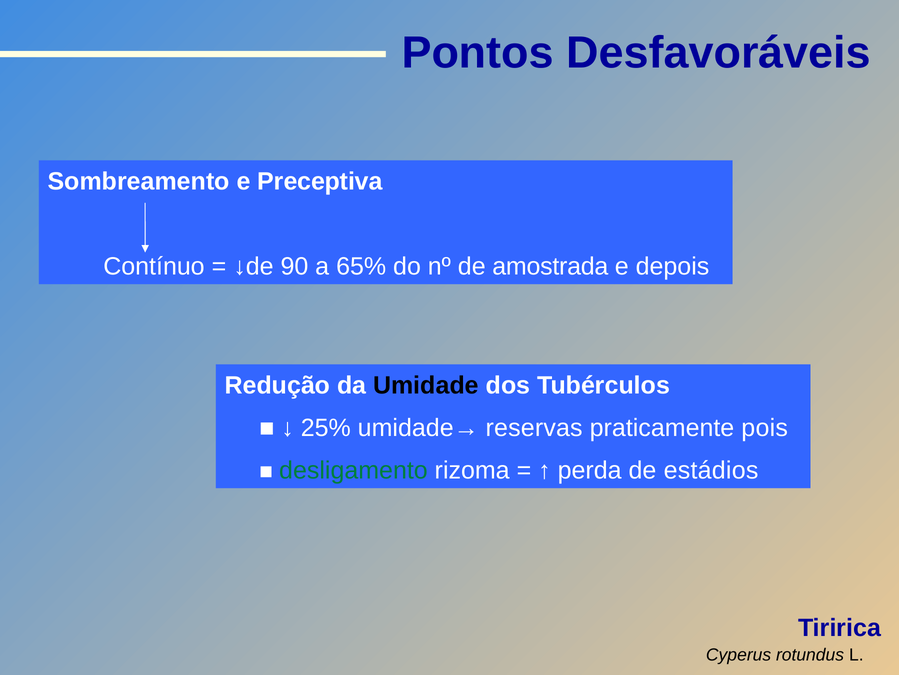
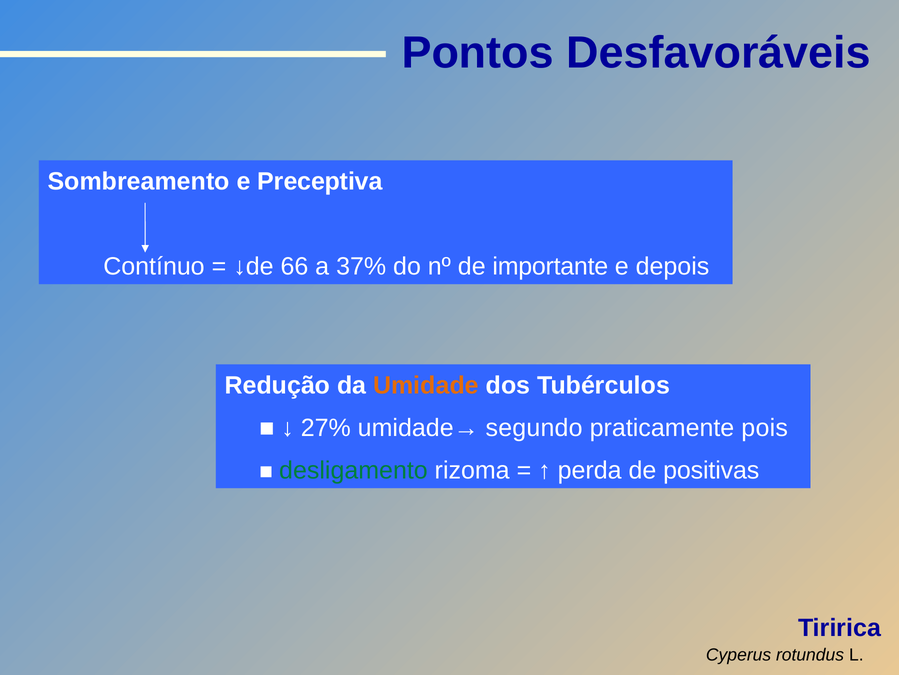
90: 90 -> 66
65%: 65% -> 37%
amostrada: amostrada -> importante
Umidade colour: black -> orange
25%: 25% -> 27%
reservas: reservas -> segundo
estádios: estádios -> positivas
